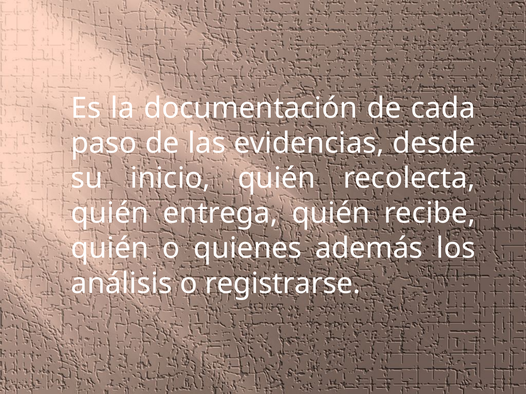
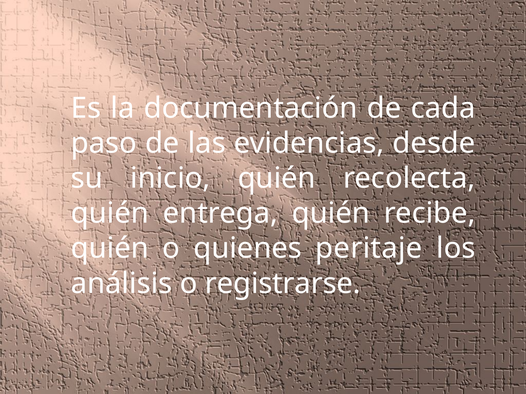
además: además -> peritaje
